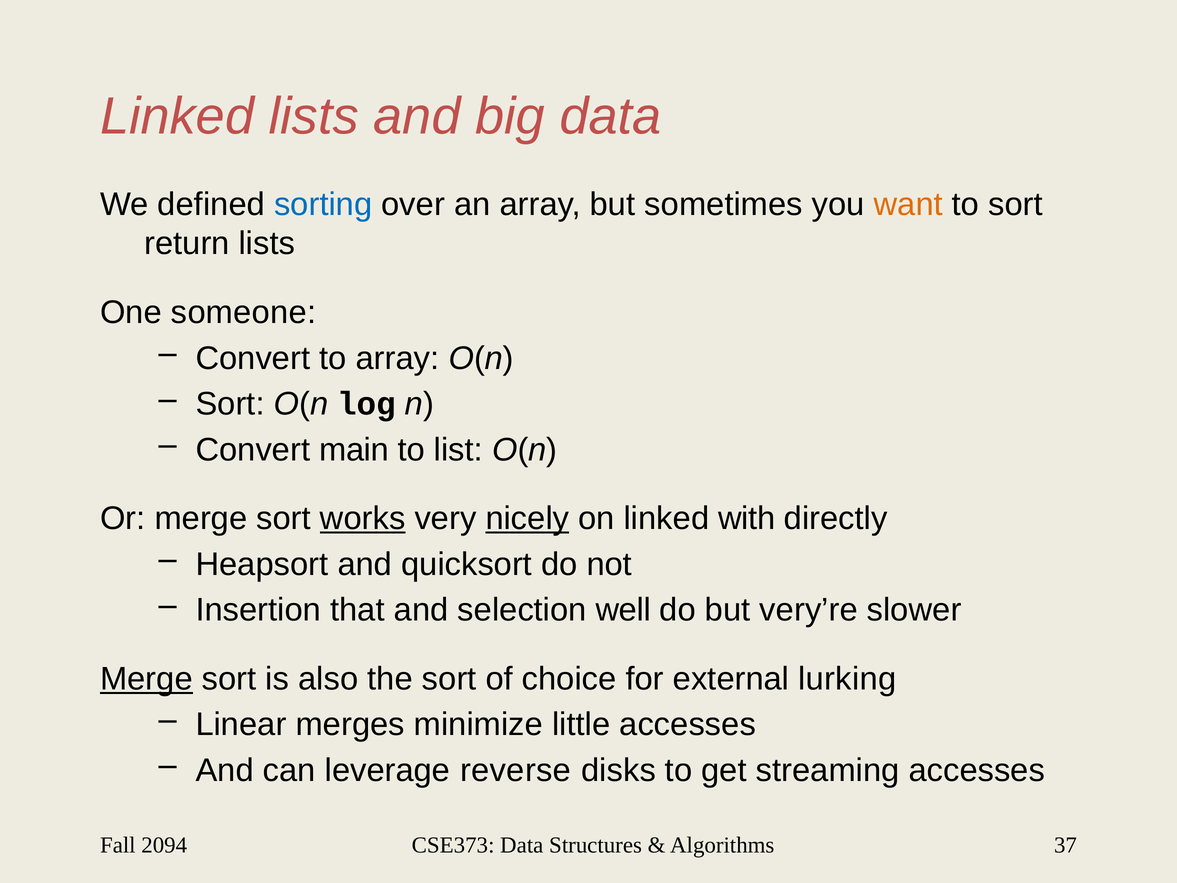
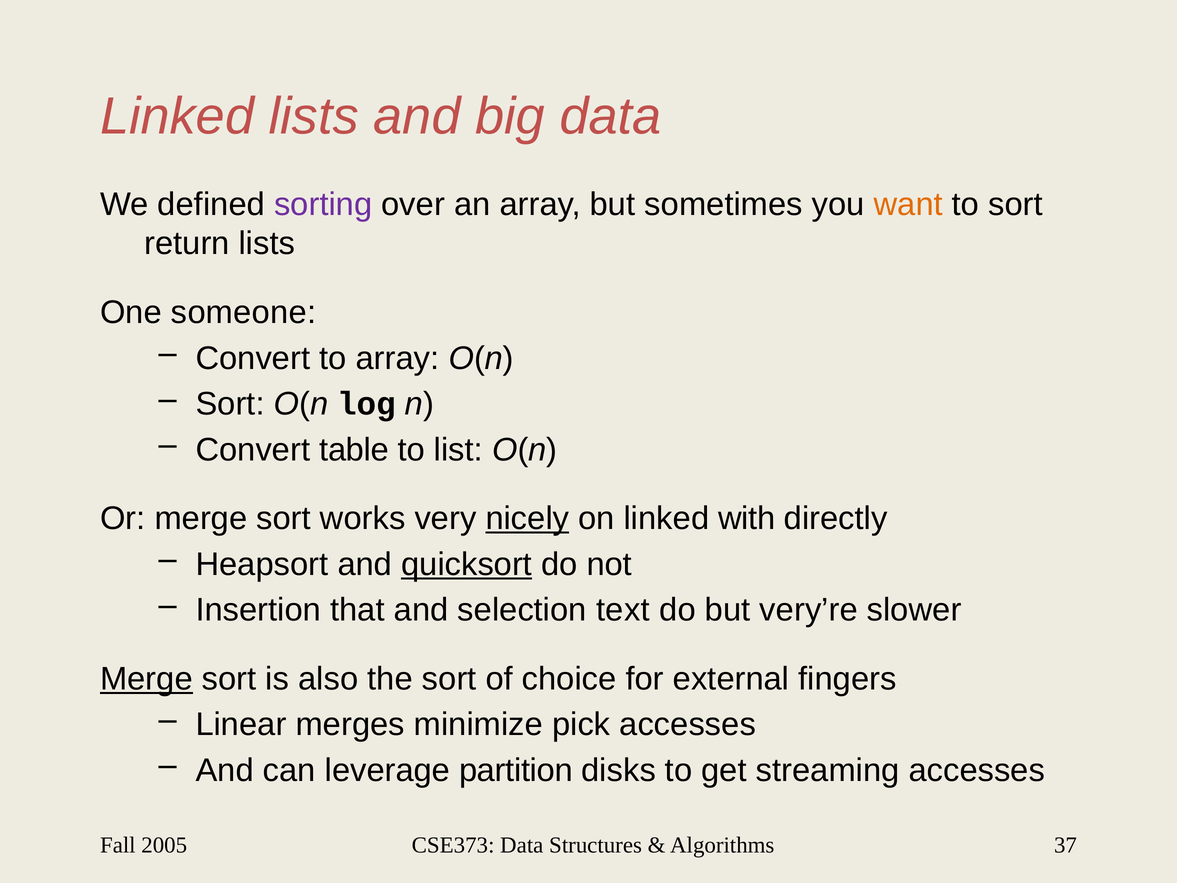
sorting colour: blue -> purple
main: main -> table
works underline: present -> none
quicksort underline: none -> present
well: well -> text
lurking: lurking -> fingers
little: little -> pick
reverse: reverse -> partition
2094: 2094 -> 2005
